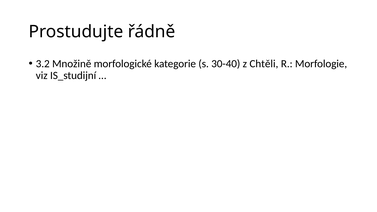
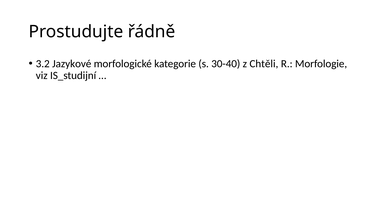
Množině: Množině -> Jazykové
